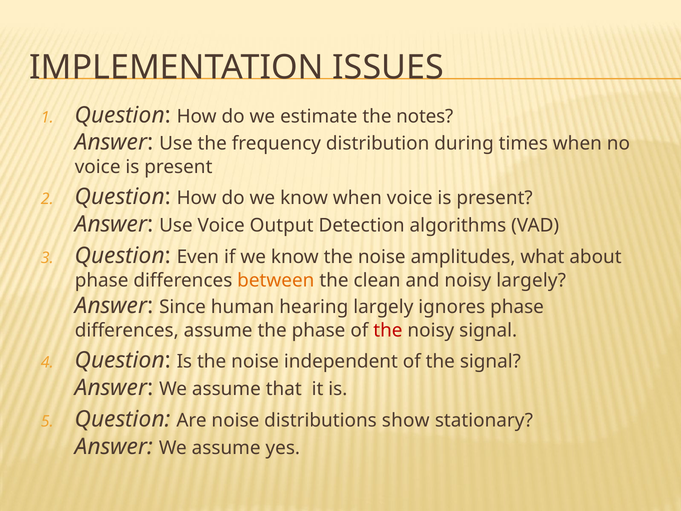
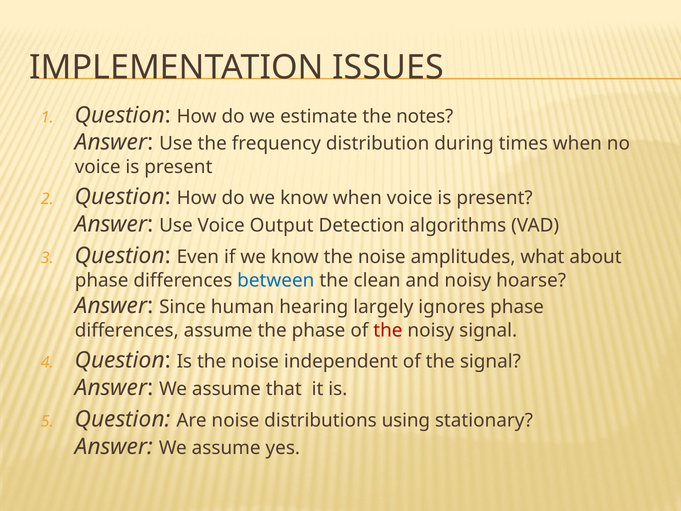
between colour: orange -> blue
noisy largely: largely -> hoarse
show: show -> using
